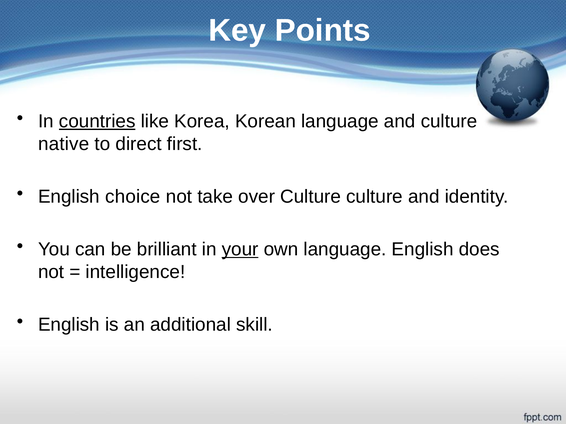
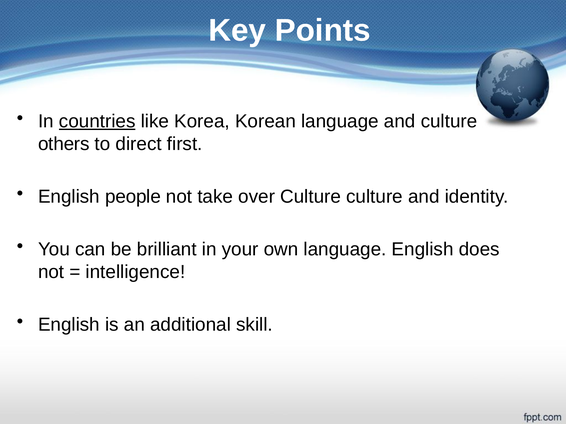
native: native -> others
choice: choice -> people
your underline: present -> none
